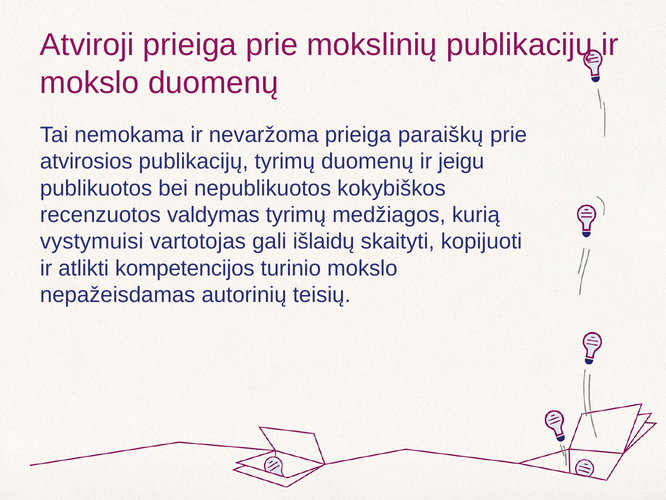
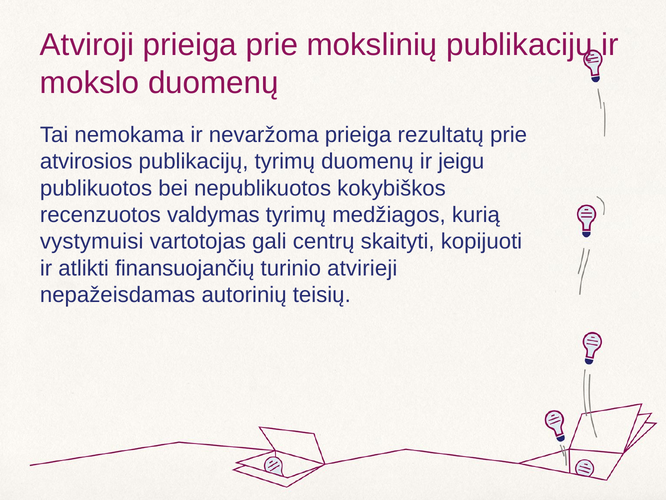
paraiškų: paraiškų -> rezultatų
išlaidų: išlaidų -> centrų
kompetencijos: kompetencijos -> finansuojančių
turinio mokslo: mokslo -> atvirieji
